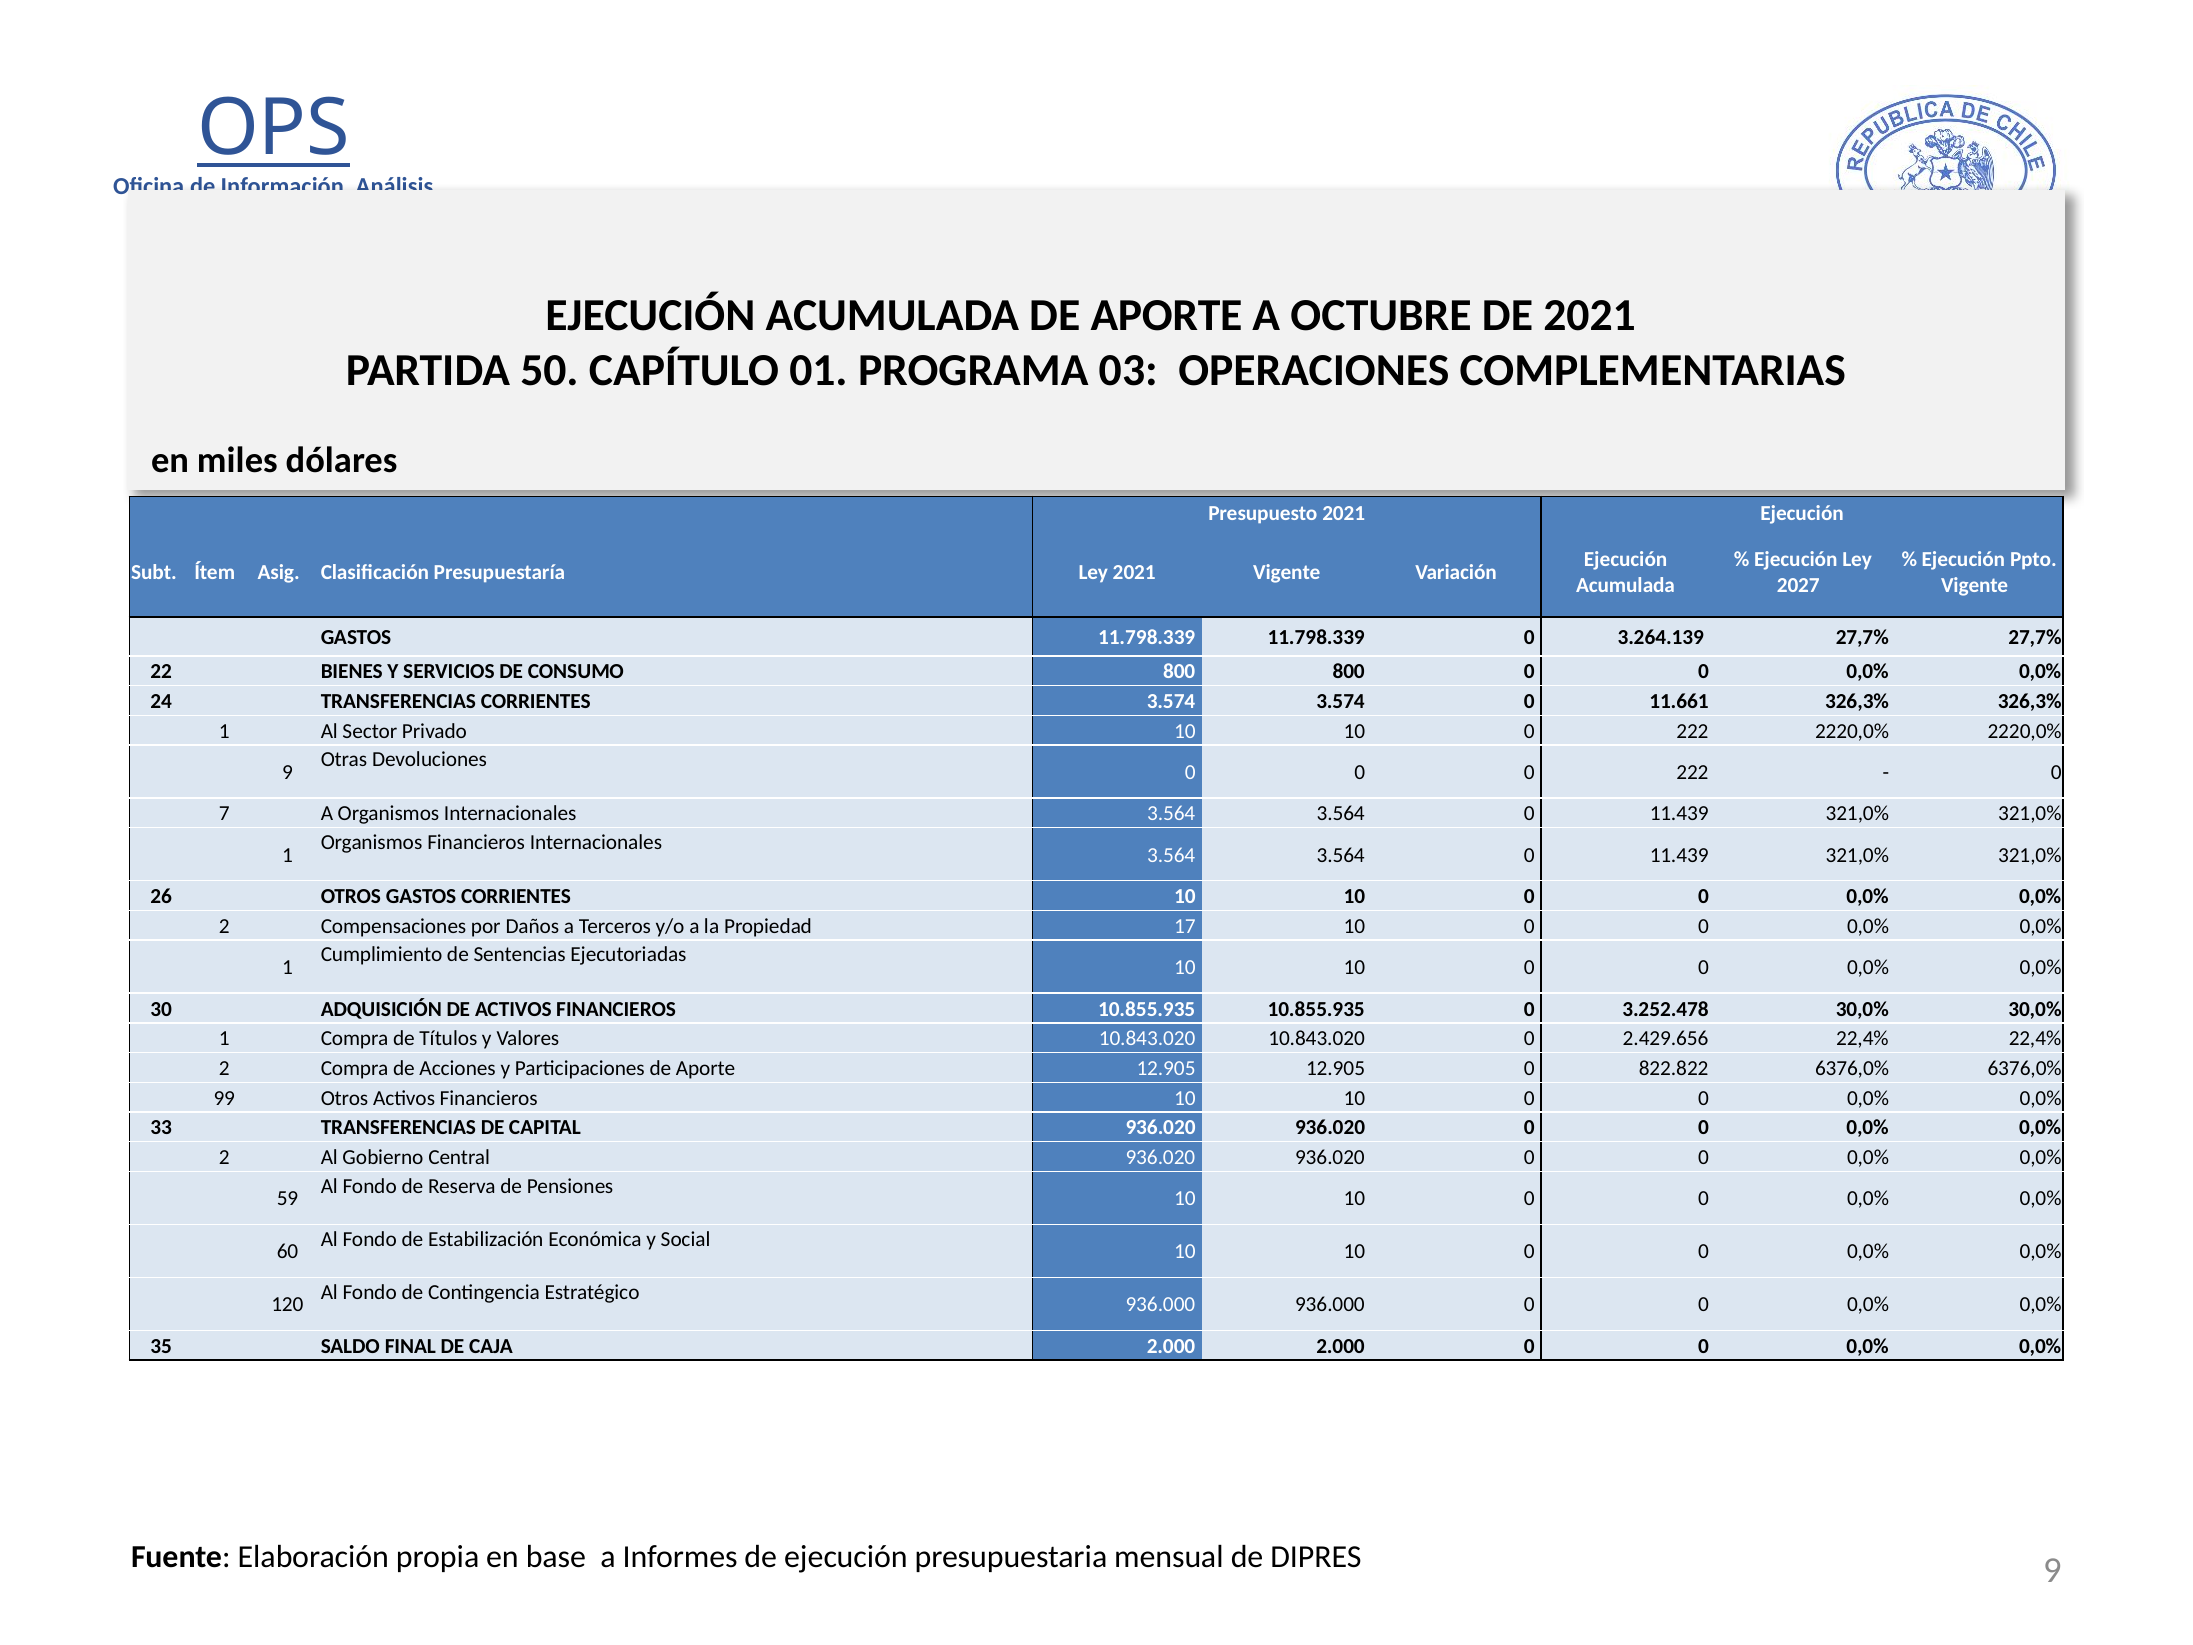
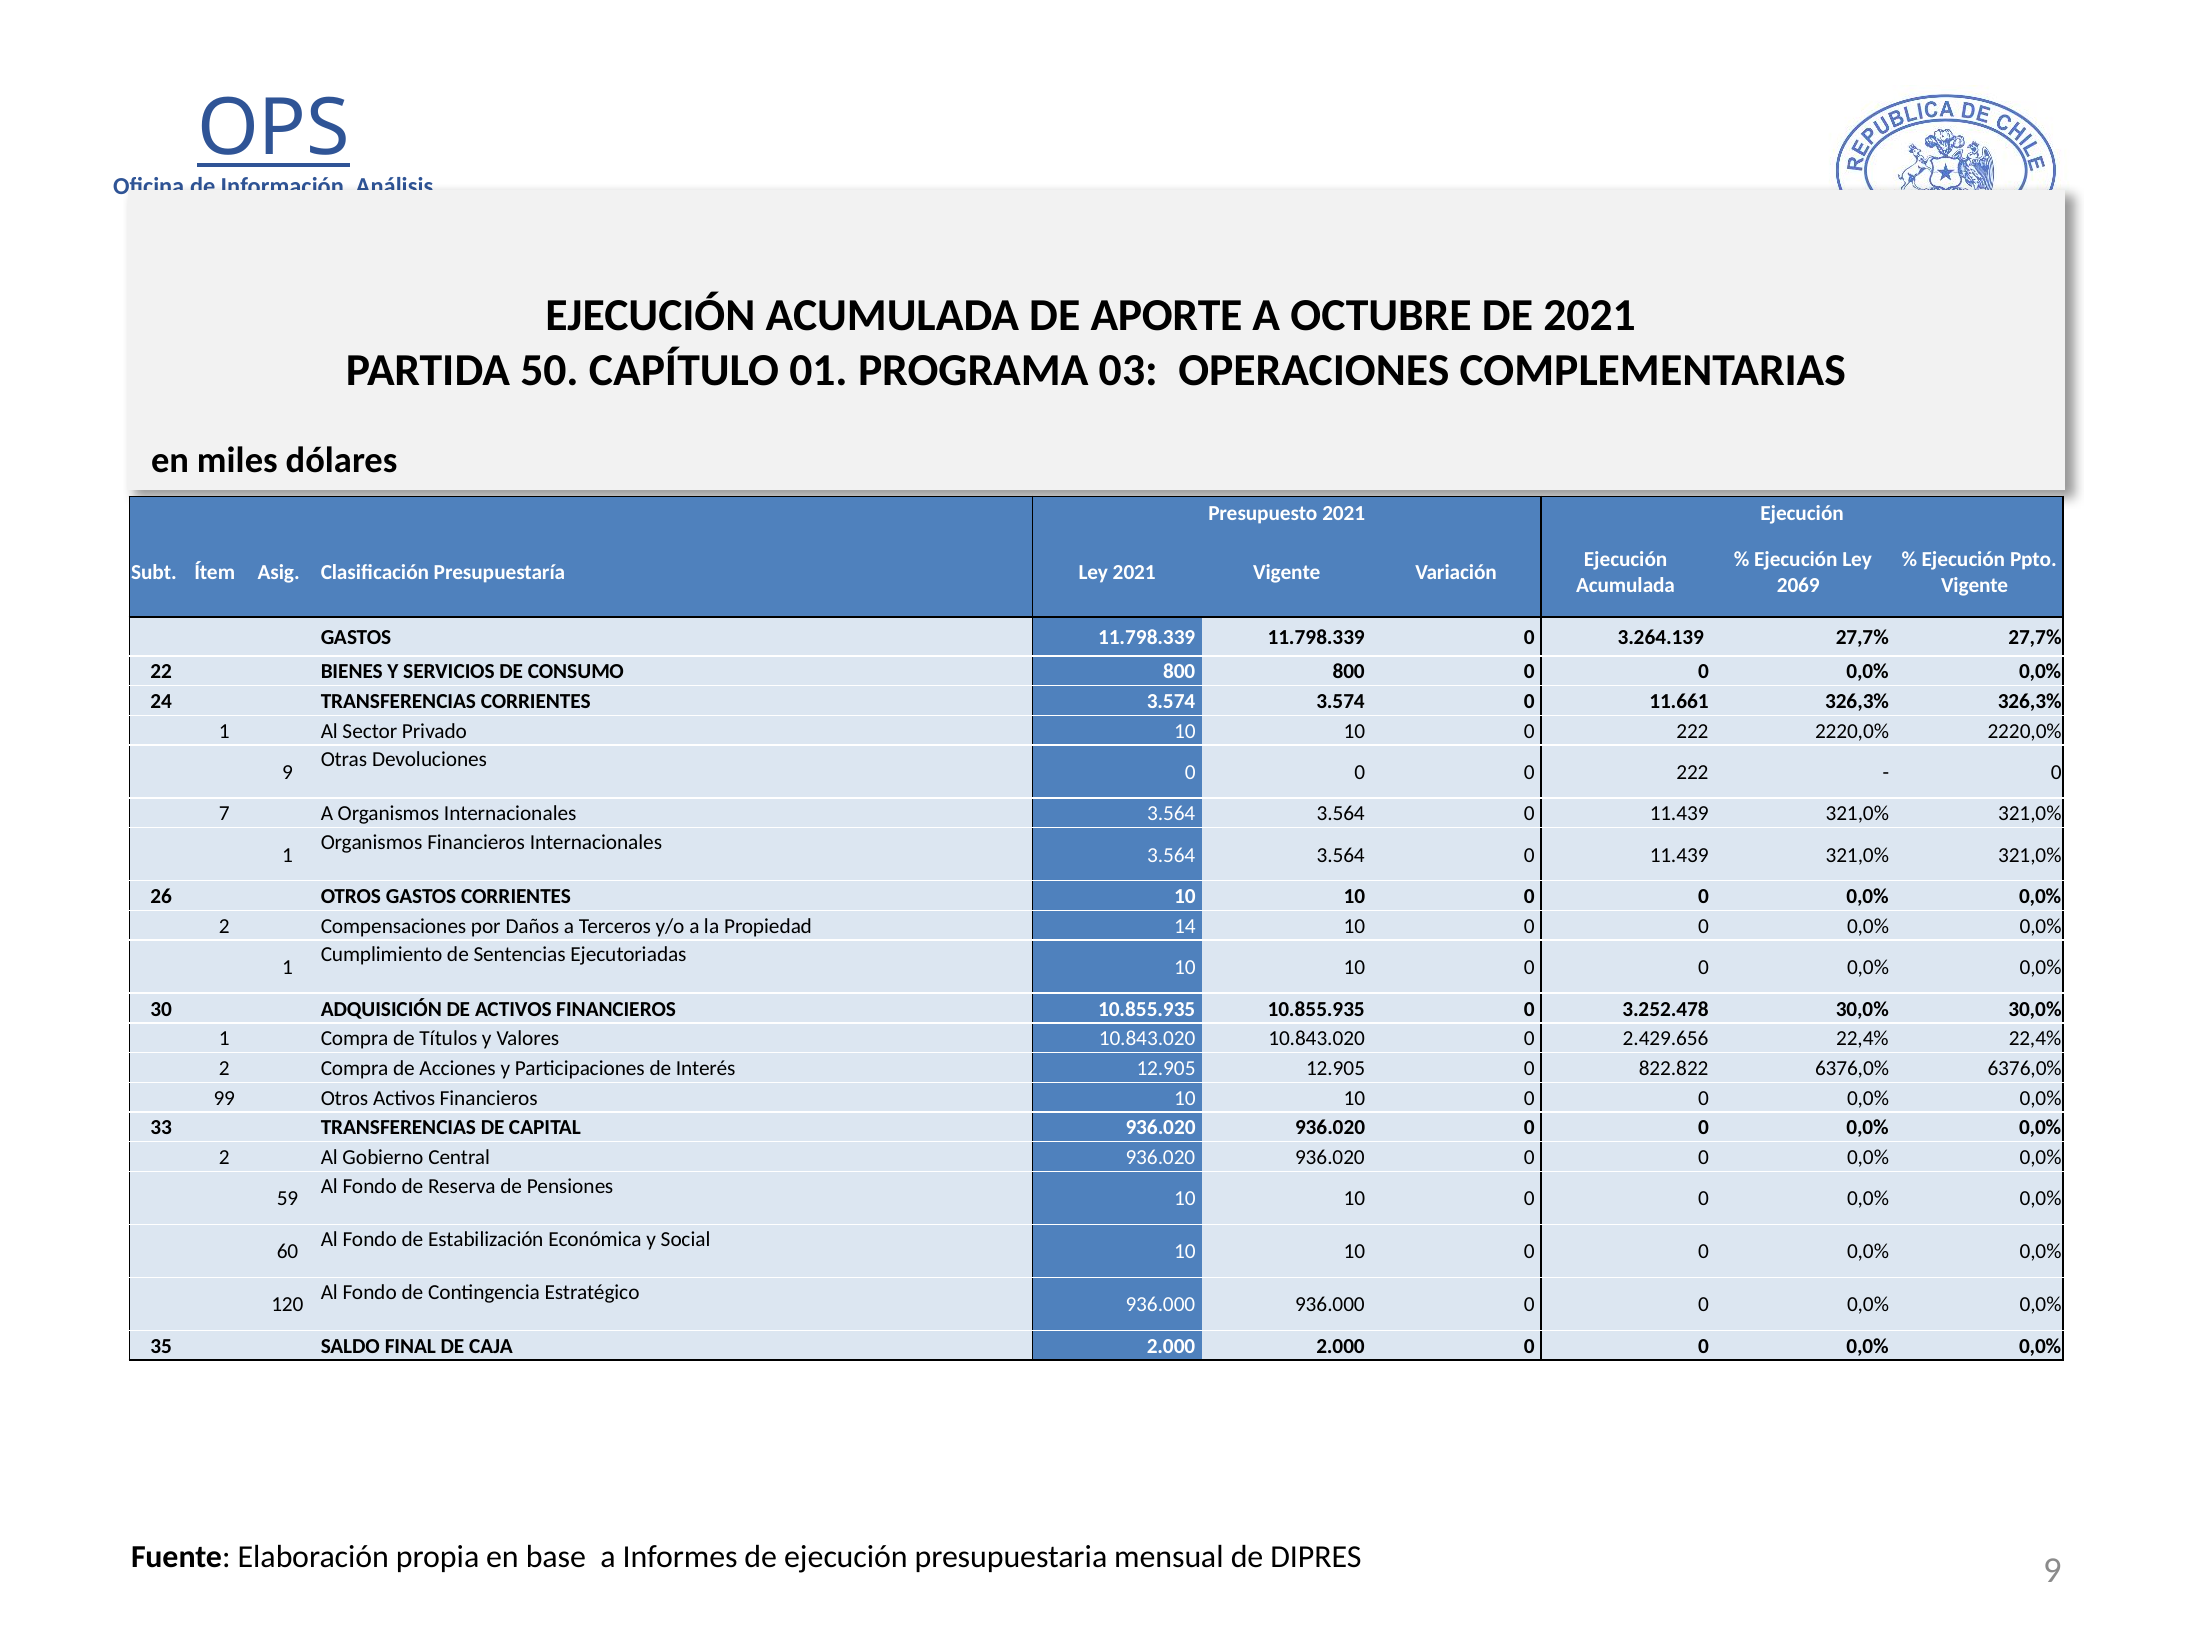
2027: 2027 -> 2069
17: 17 -> 14
Participaciones de Aporte: Aporte -> Interés
